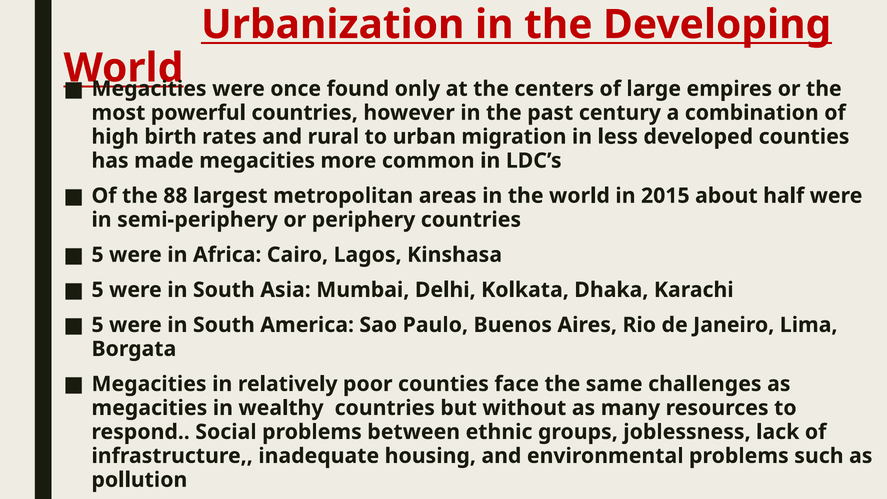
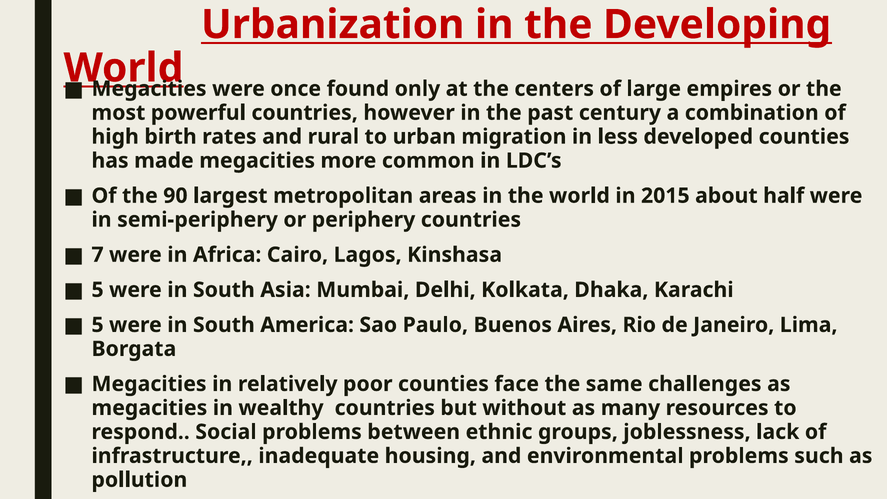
88: 88 -> 90
5 at (98, 255): 5 -> 7
